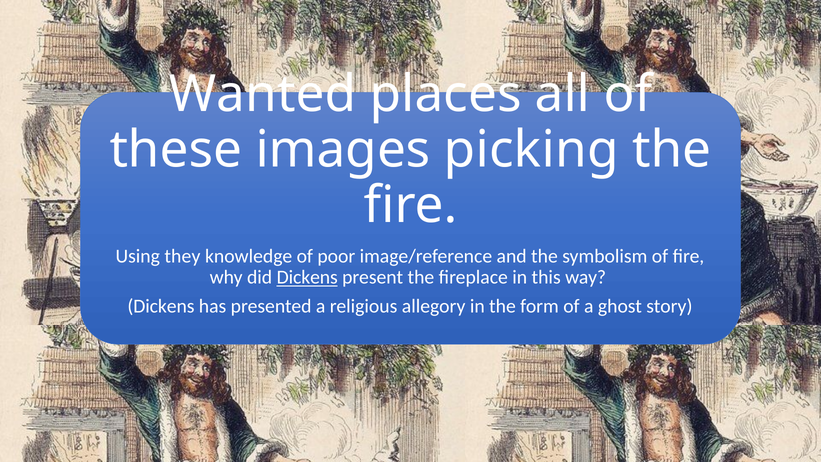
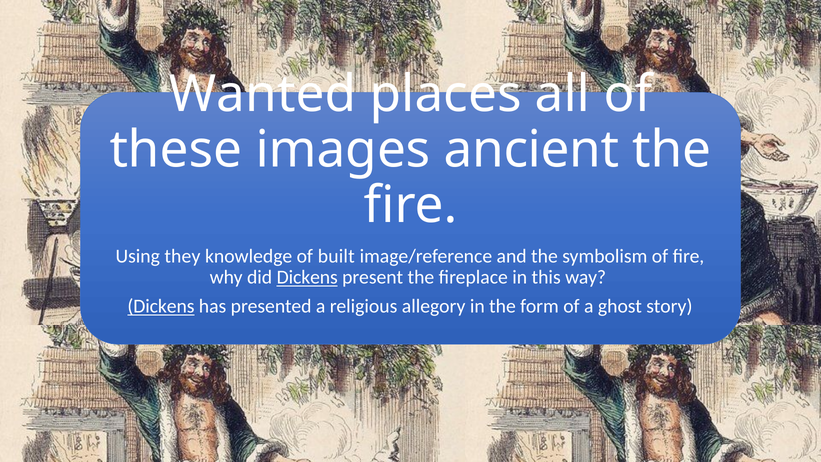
picking: picking -> ancient
poor: poor -> built
Dickens at (161, 306) underline: none -> present
